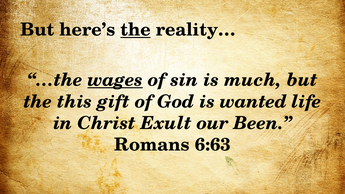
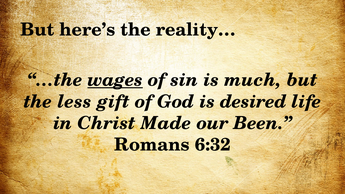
the at (136, 30) underline: present -> none
this: this -> less
wanted: wanted -> desired
Exult: Exult -> Made
6:63: 6:63 -> 6:32
